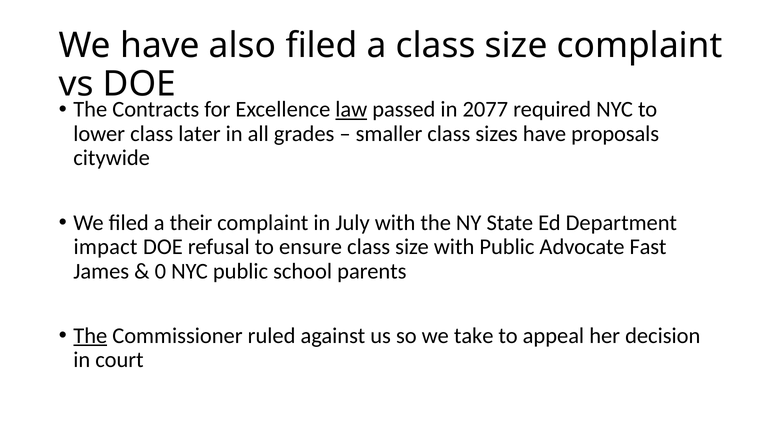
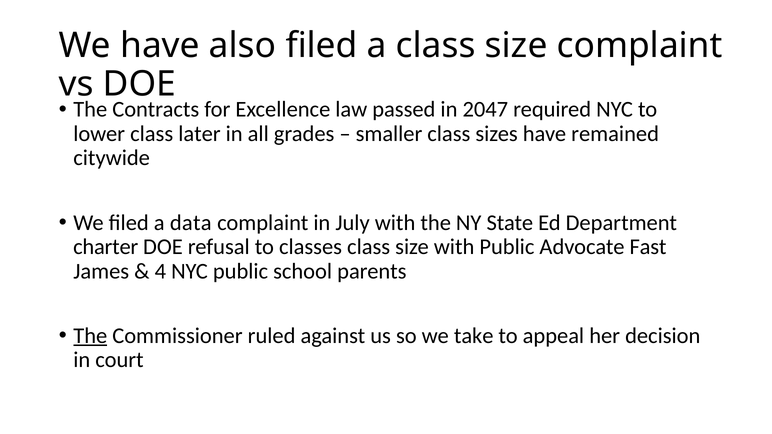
law underline: present -> none
2077: 2077 -> 2047
proposals: proposals -> remained
their: their -> data
impact: impact -> charter
ensure: ensure -> classes
0: 0 -> 4
